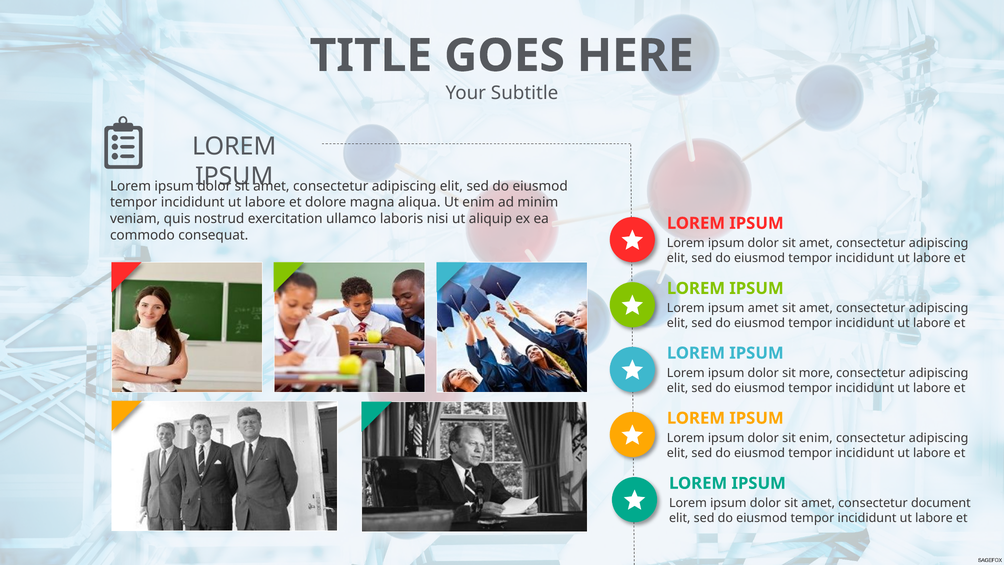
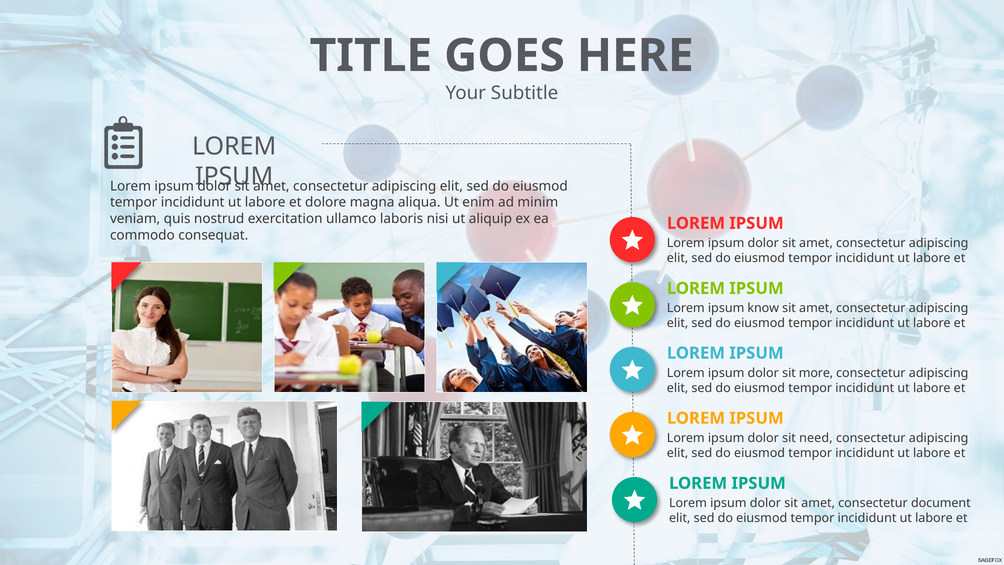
ipsum amet: amet -> know
sit enim: enim -> need
